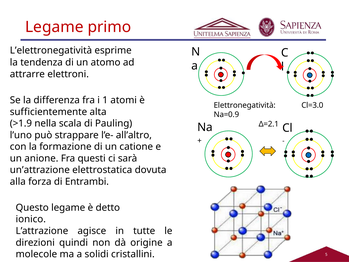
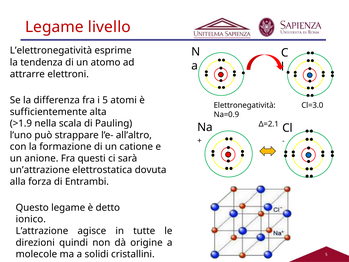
primo: primo -> livello
i 1: 1 -> 5
